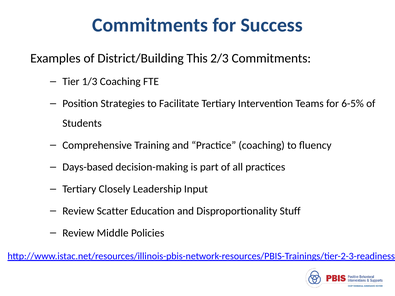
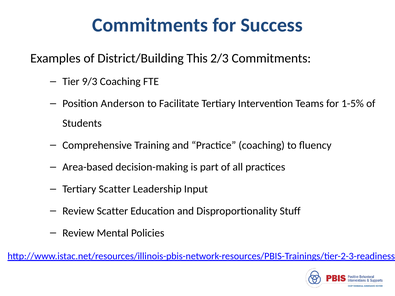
1/3: 1/3 -> 9/3
Strategies: Strategies -> Anderson
6-5%: 6-5% -> 1-5%
Days-based: Days-based -> Area-based
Tertiary Closely: Closely -> Scatter
Middle: Middle -> Mental
